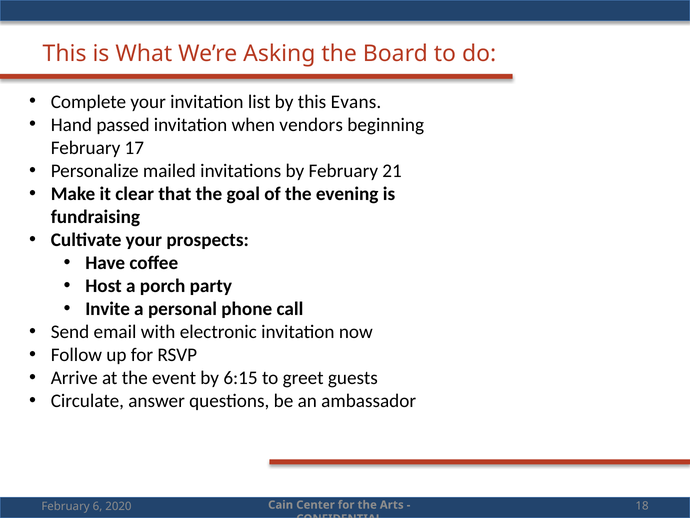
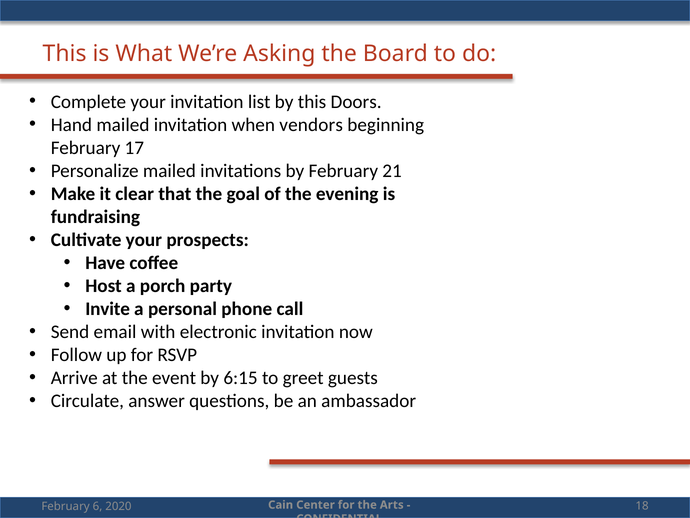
Evans: Evans -> Doors
Hand passed: passed -> mailed
